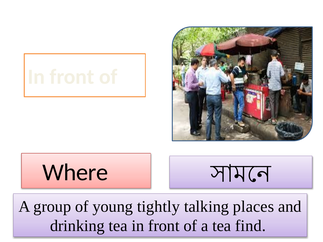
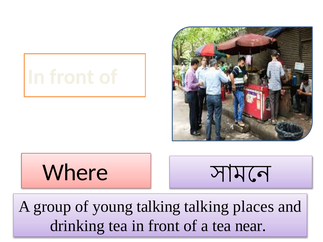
young tightly: tightly -> talking
find: find -> near
